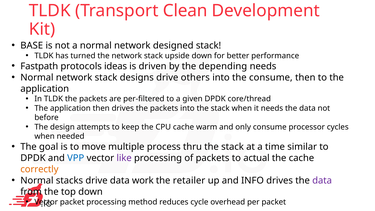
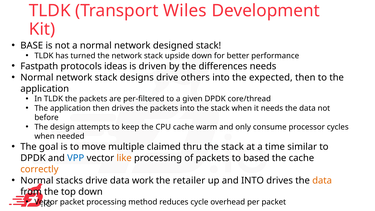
Clean: Clean -> Wiles
depending: depending -> differences
the consume: consume -> expected
process: process -> claimed
like colour: purple -> orange
actual: actual -> based
and INFO: INFO -> INTO
data at (322, 181) colour: purple -> orange
